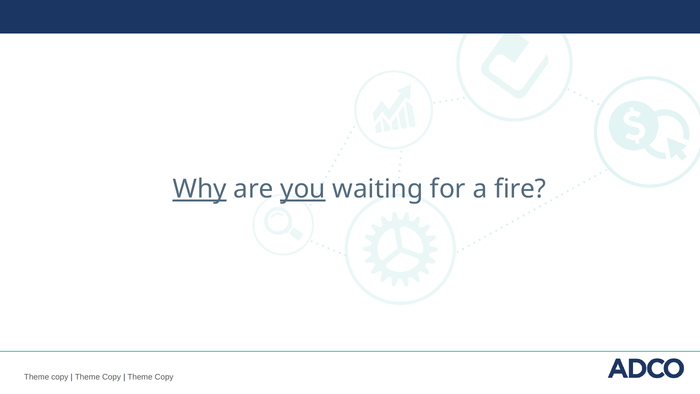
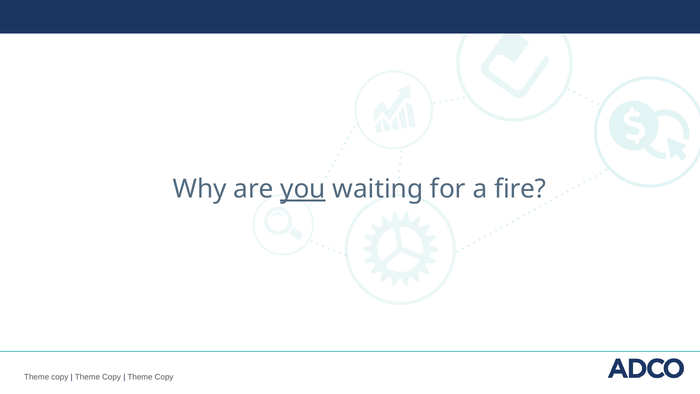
Why underline: present -> none
